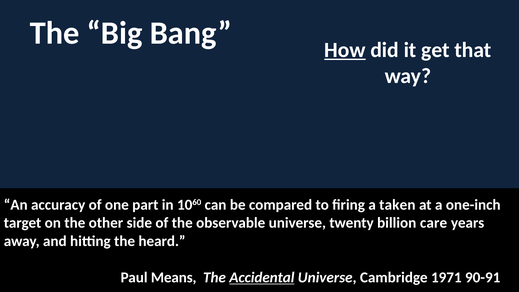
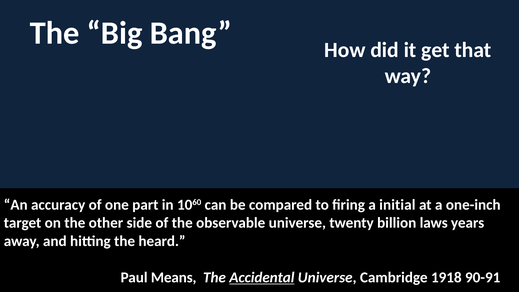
How underline: present -> none
taken: taken -> initial
care: care -> laws
1971: 1971 -> 1918
